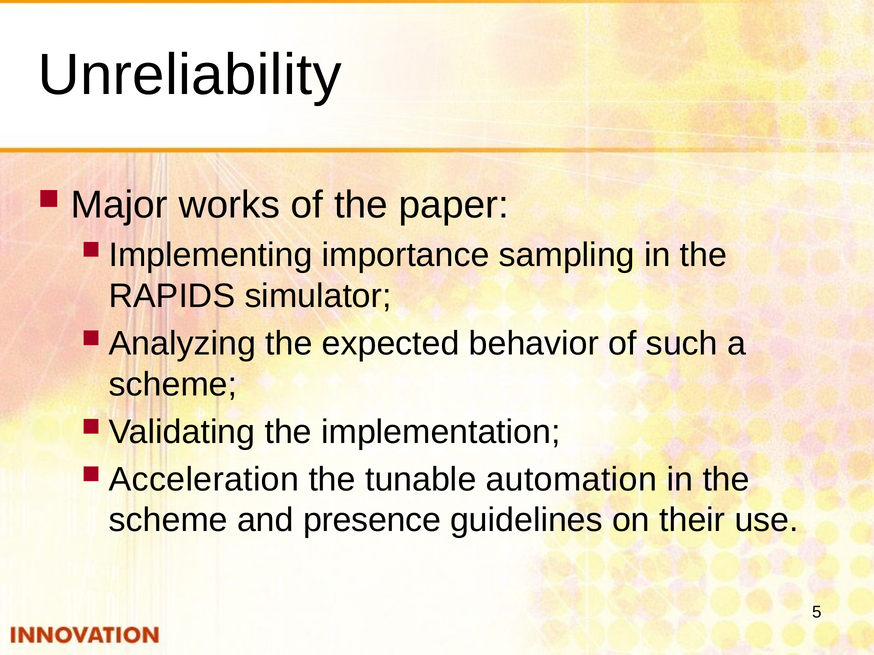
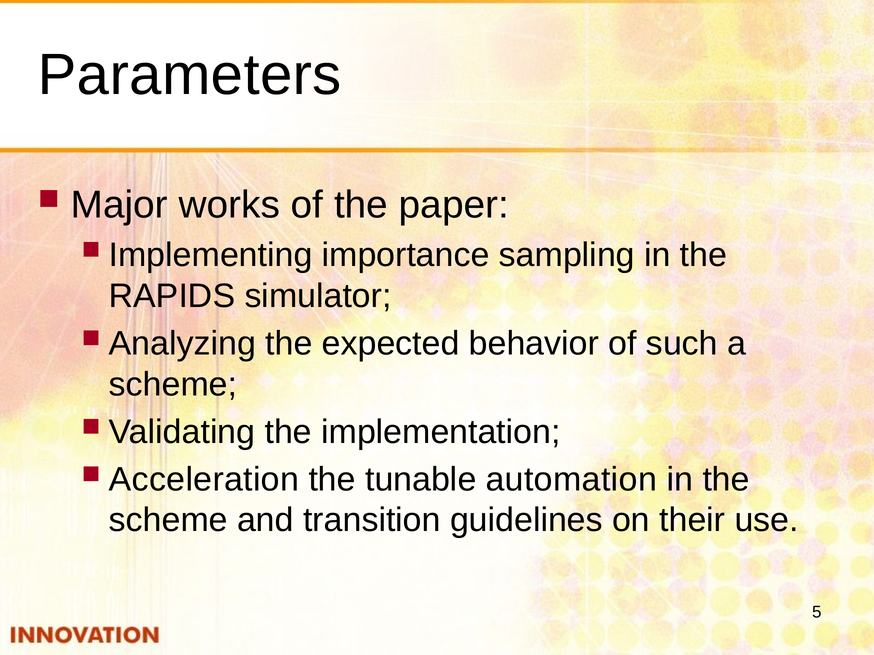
Unreliability: Unreliability -> Parameters
presence: presence -> transition
